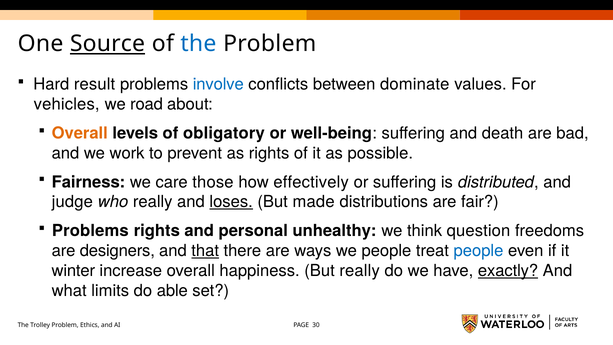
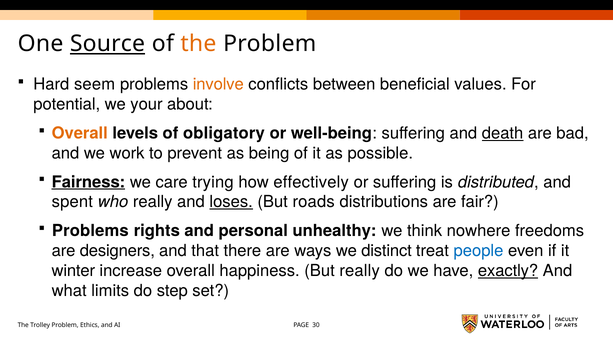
the at (198, 44) colour: blue -> orange
result: result -> seem
involve colour: blue -> orange
dominate: dominate -> beneficial
vehicles: vehicles -> potential
road: road -> your
death underline: none -> present
as rights: rights -> being
Fairness underline: none -> present
those: those -> trying
judge: judge -> spent
made: made -> roads
question: question -> nowhere
that underline: present -> none
we people: people -> distinct
able: able -> step
